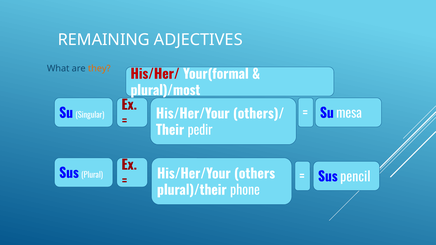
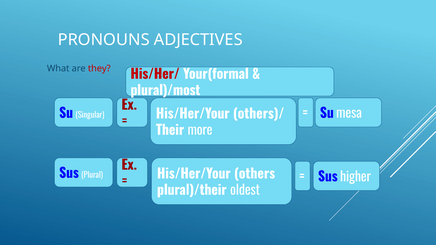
REMAINING: REMAINING -> PRONOUNS
they colour: orange -> red
pedir: pedir -> more
pencil: pencil -> higher
phone: phone -> oldest
